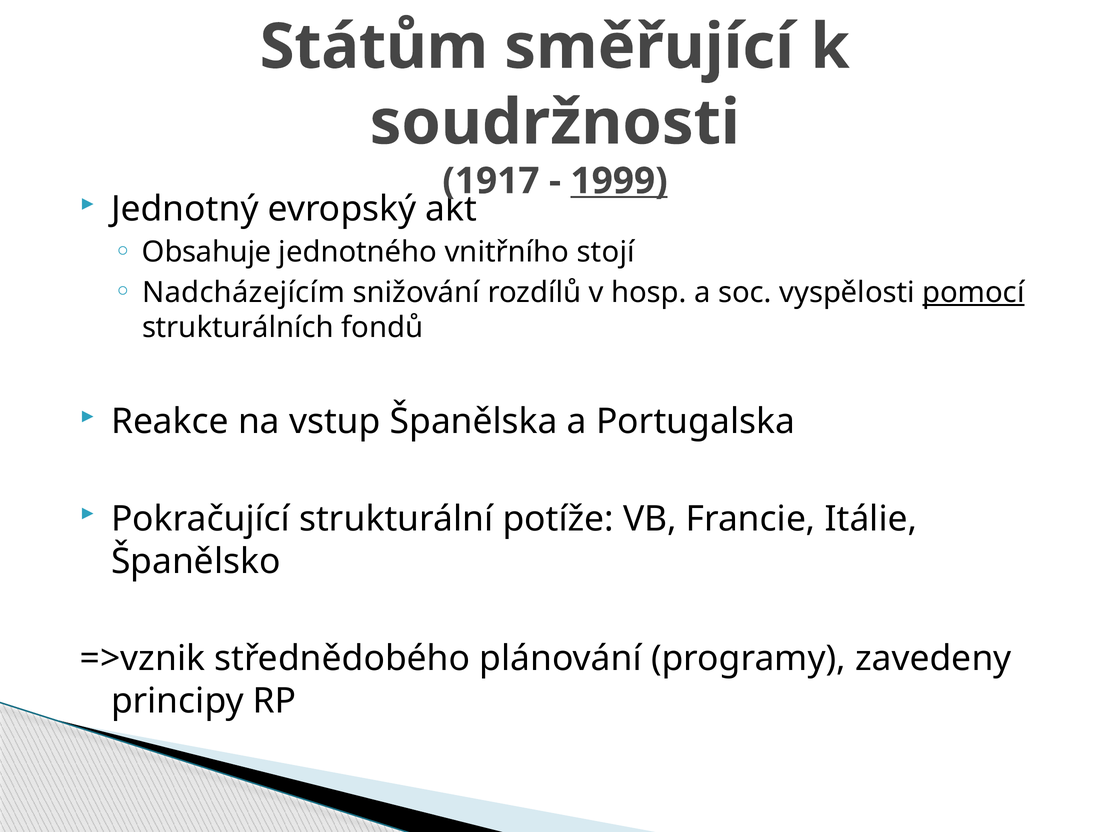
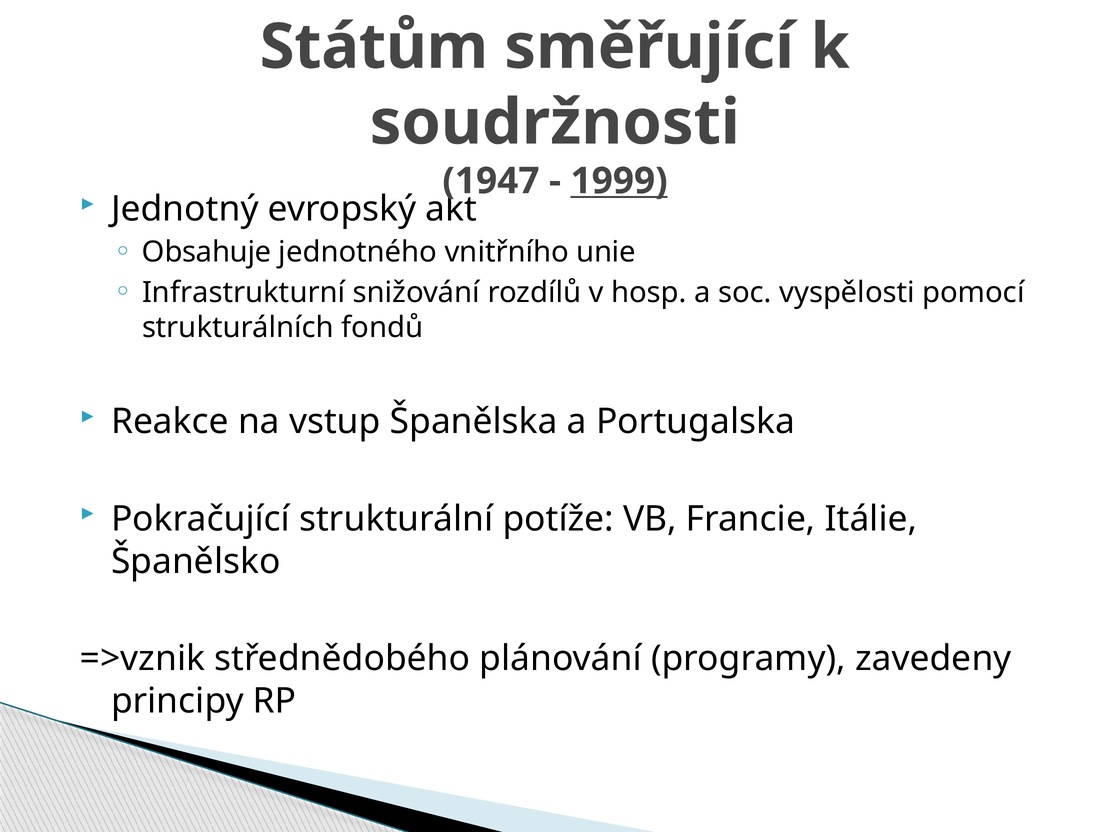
1917: 1917 -> 1947
stojí: stojí -> unie
Nadcházejícím: Nadcházejícím -> Infrastrukturní
pomocí underline: present -> none
